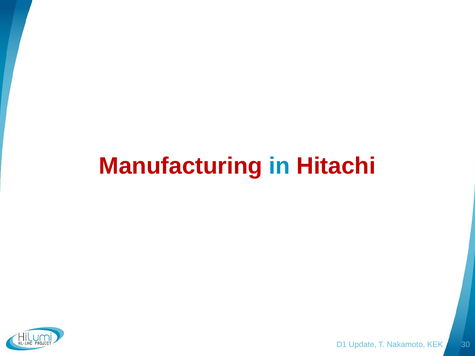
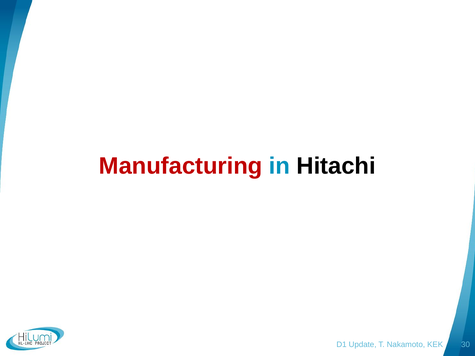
Hitachi colour: red -> black
